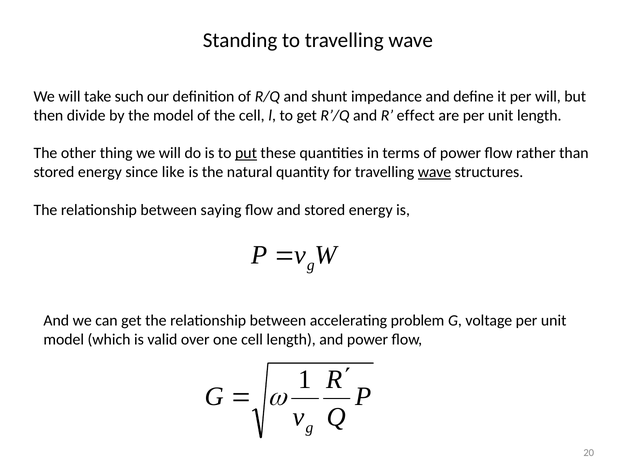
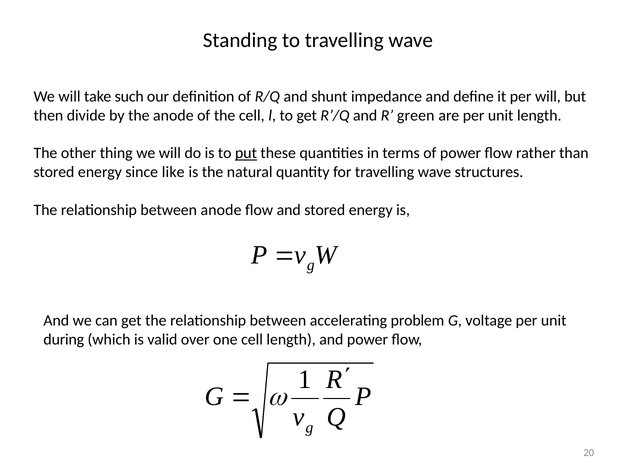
the model: model -> anode
effect: effect -> green
wave at (434, 172) underline: present -> none
between saying: saying -> anode
model at (64, 339): model -> during
